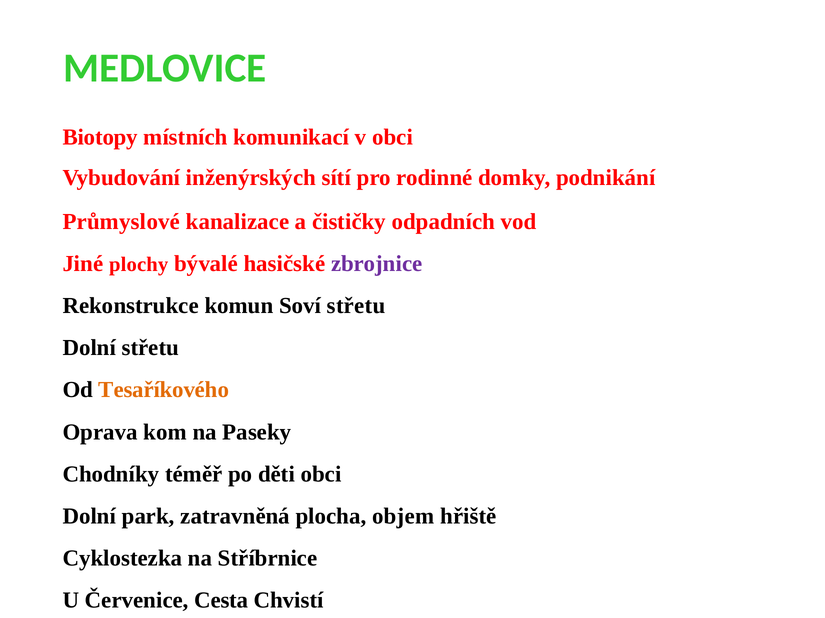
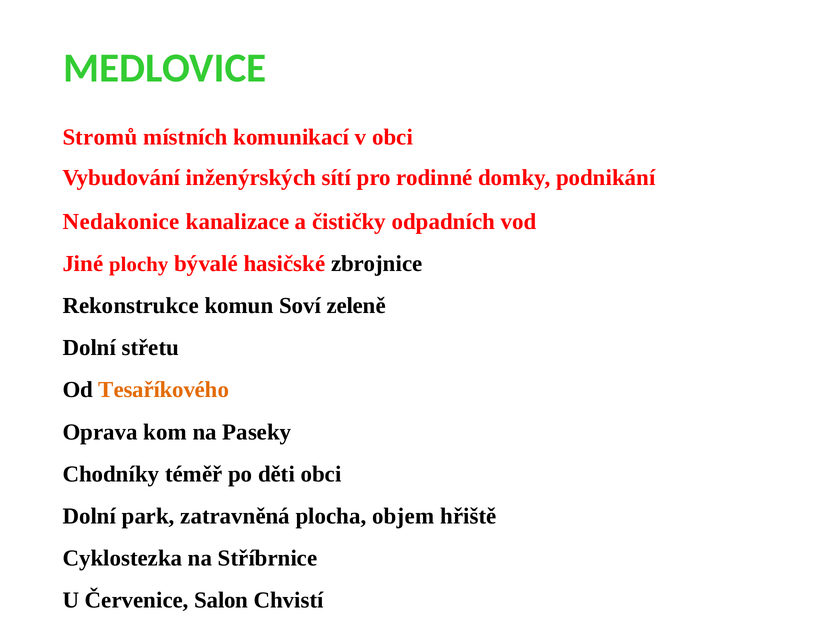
Biotopy: Biotopy -> Stromů
Průmyslové: Průmyslové -> Nedakonice
zbrojnice colour: purple -> black
Soví střetu: střetu -> zeleně
Cesta: Cesta -> Salon
